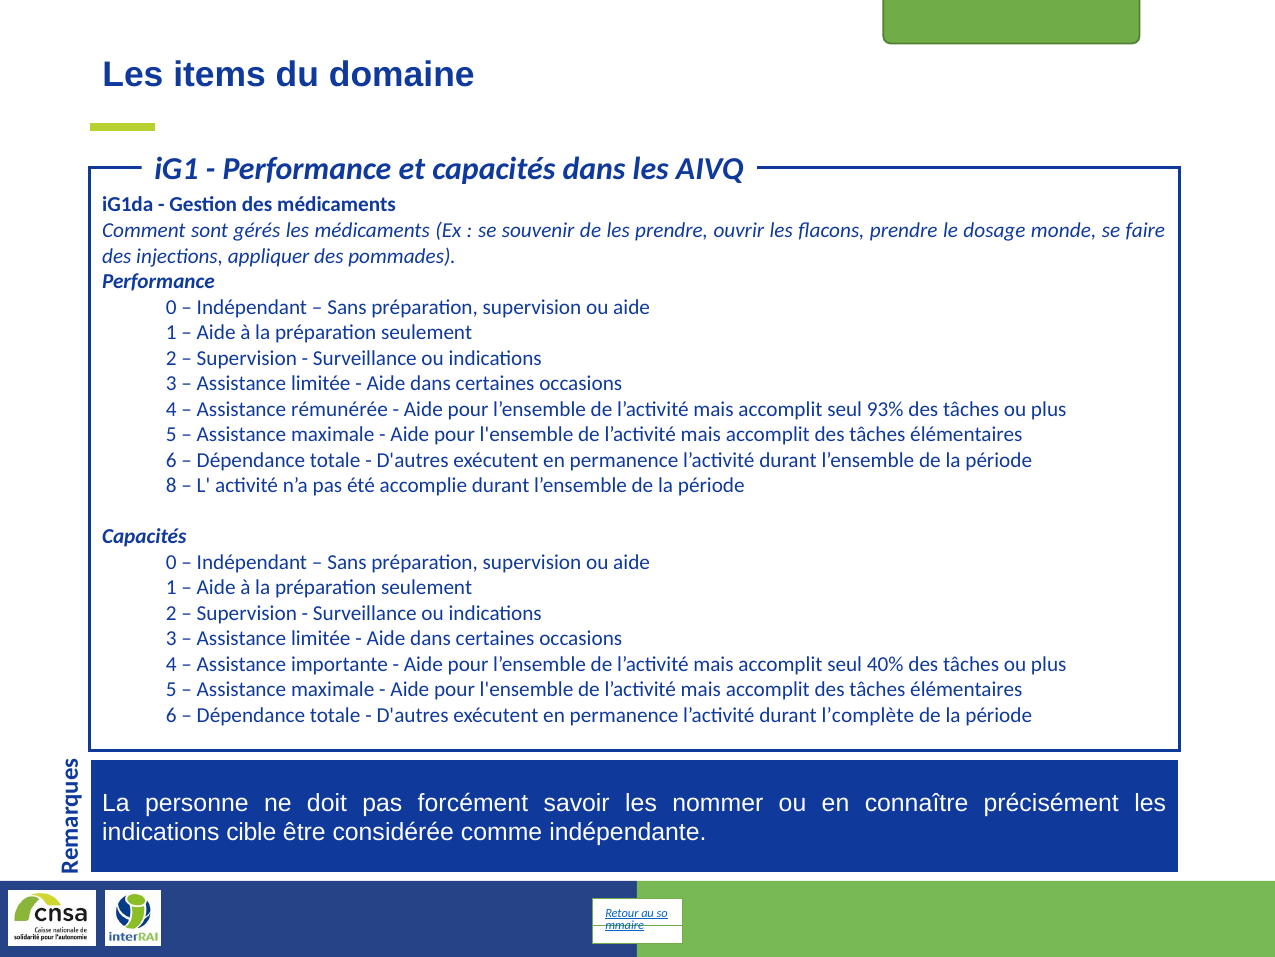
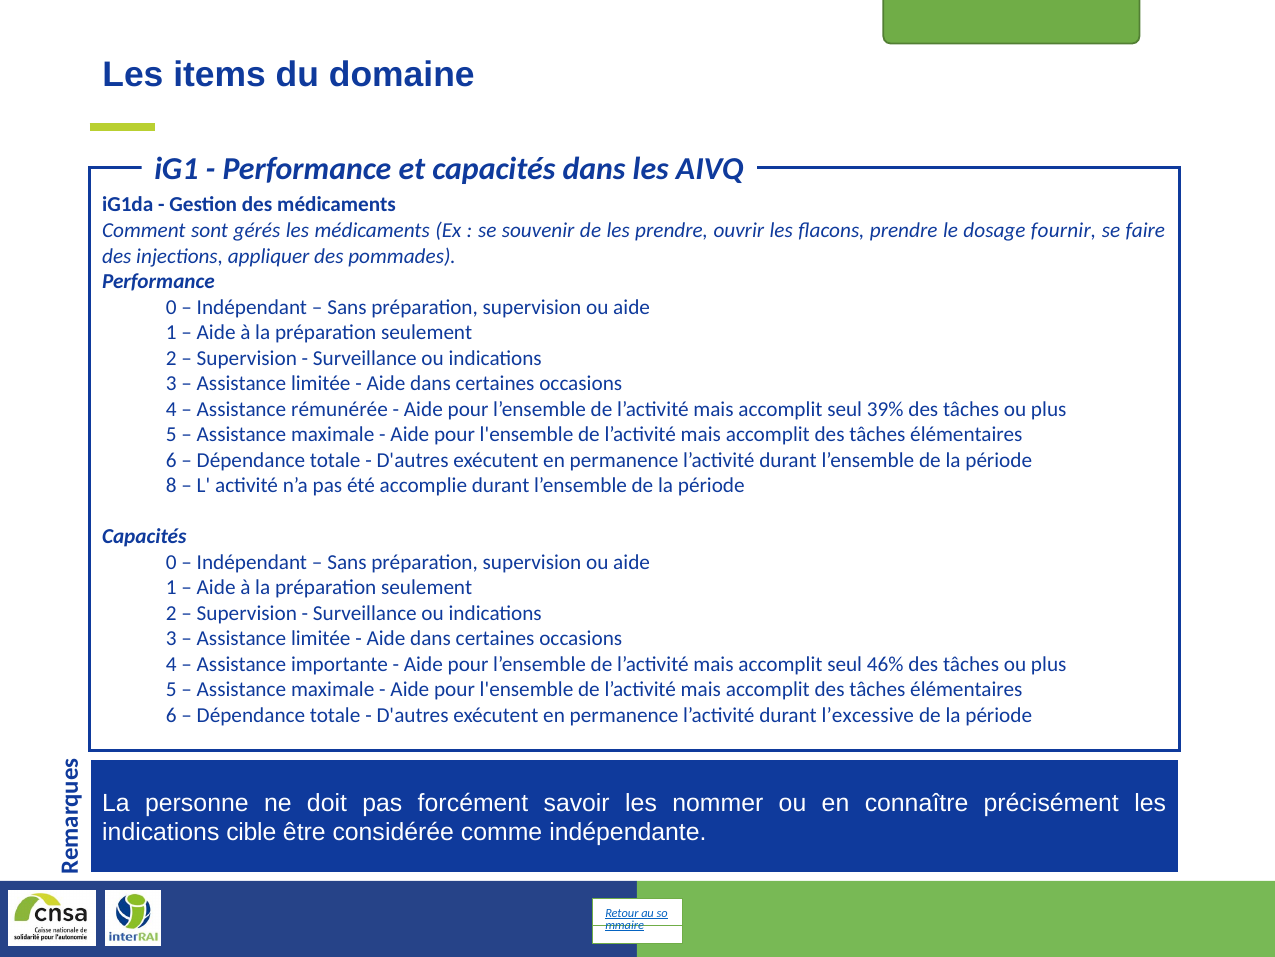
monde: monde -> fournir
93%: 93% -> 39%
40%: 40% -> 46%
l’complète: l’complète -> l’excessive
